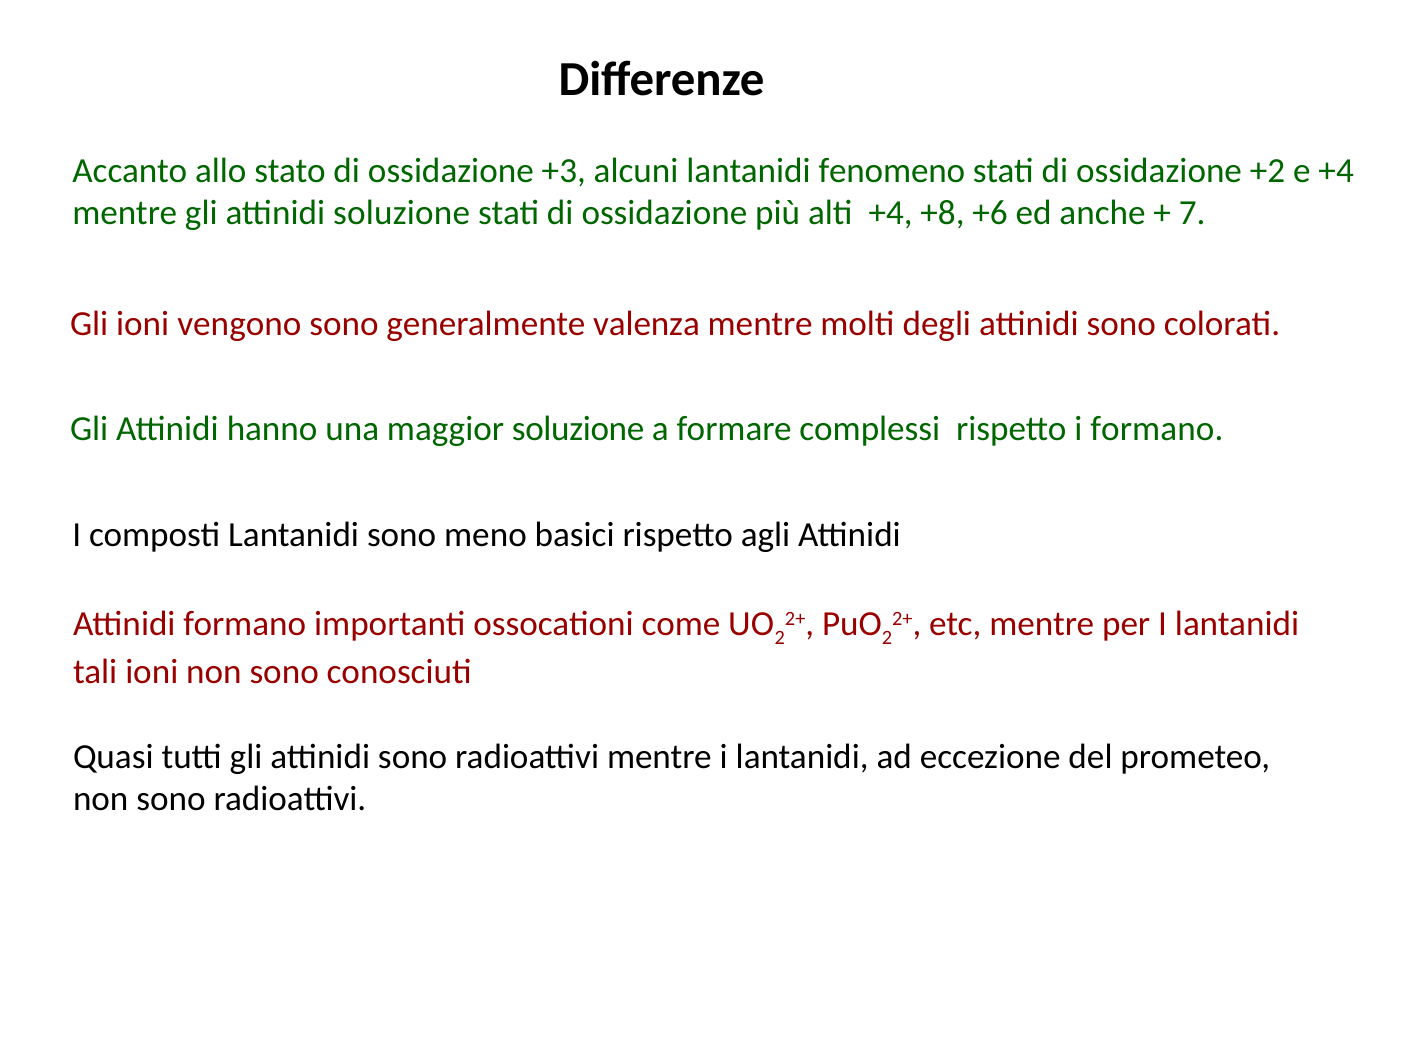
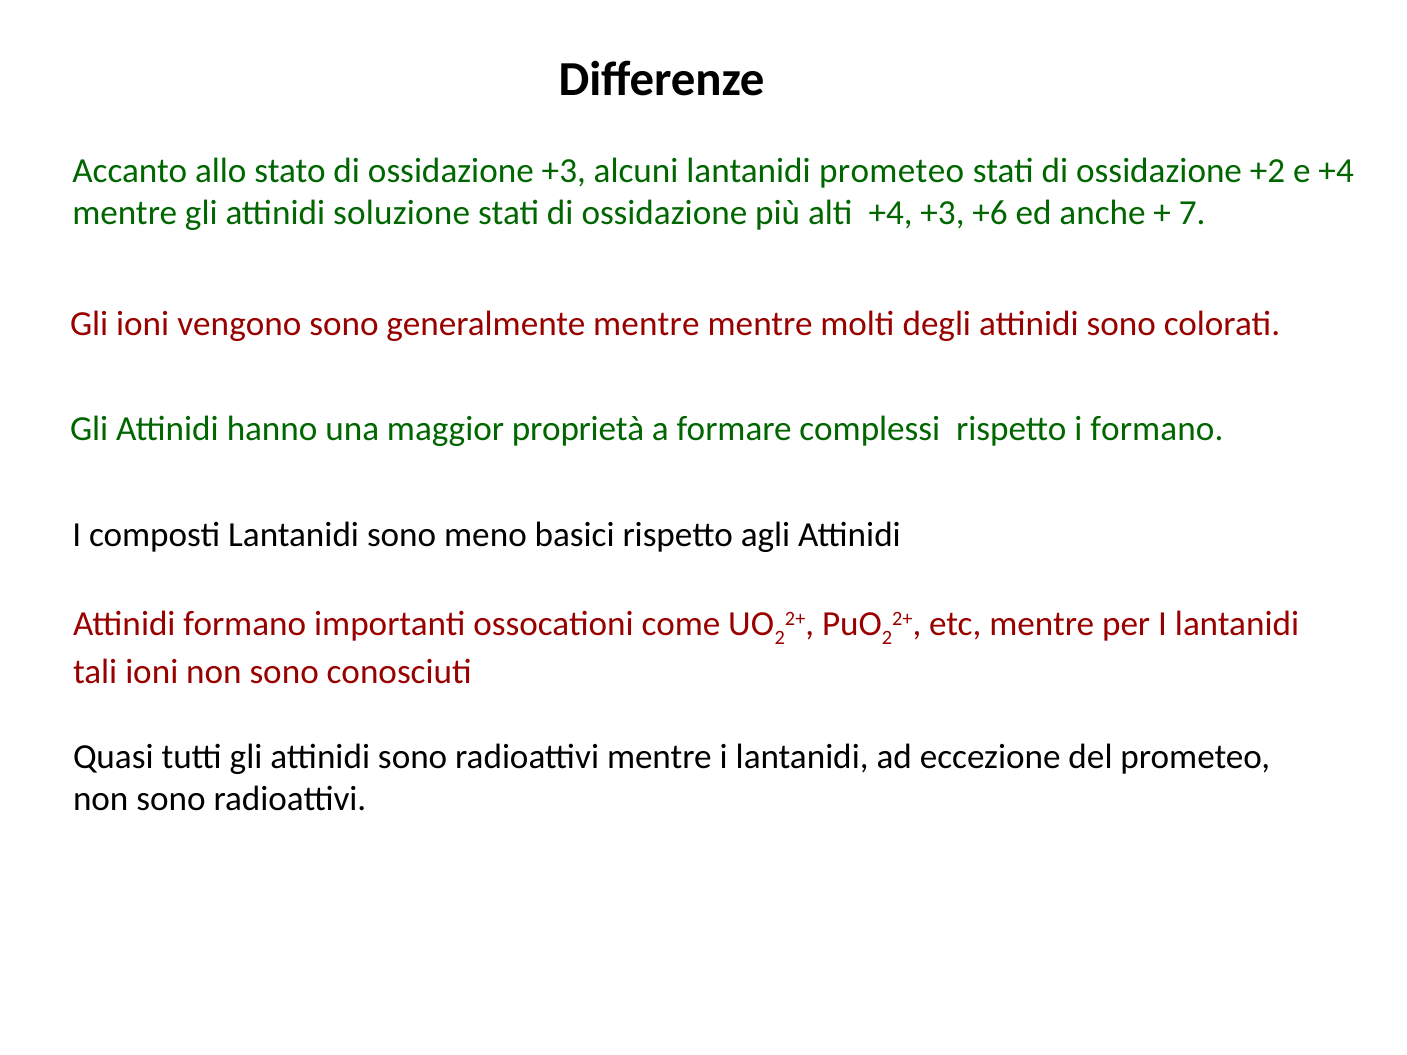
lantanidi fenomeno: fenomeno -> prometeo
+4 +8: +8 -> +3
generalmente valenza: valenza -> mentre
maggior soluzione: soluzione -> proprietà
